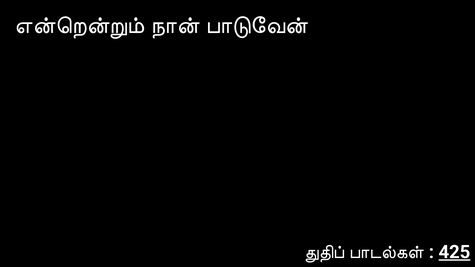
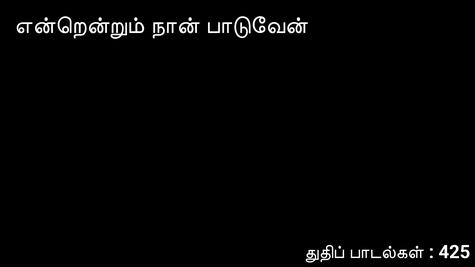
425 underline: present -> none
